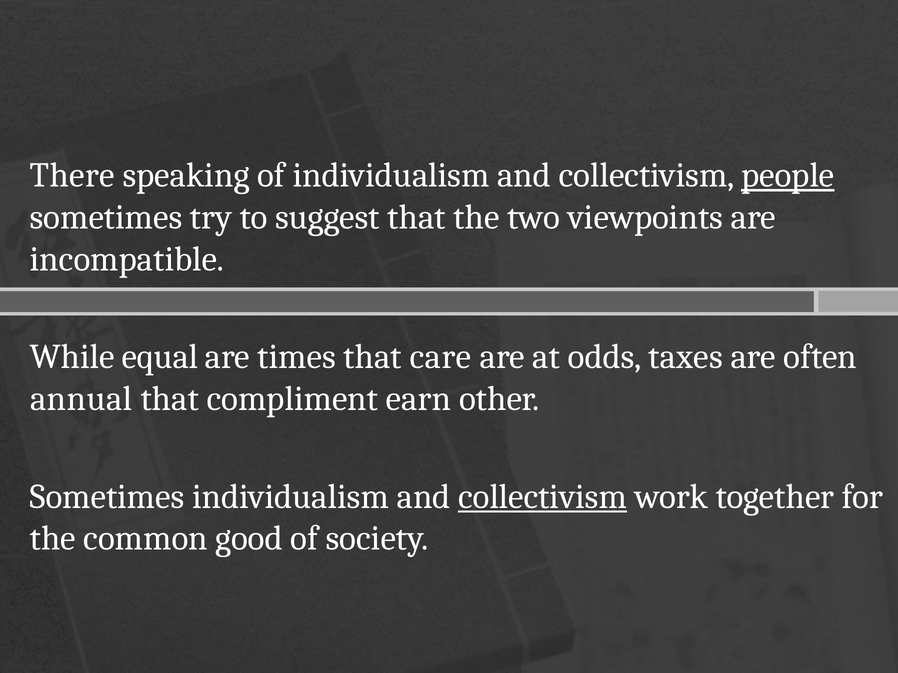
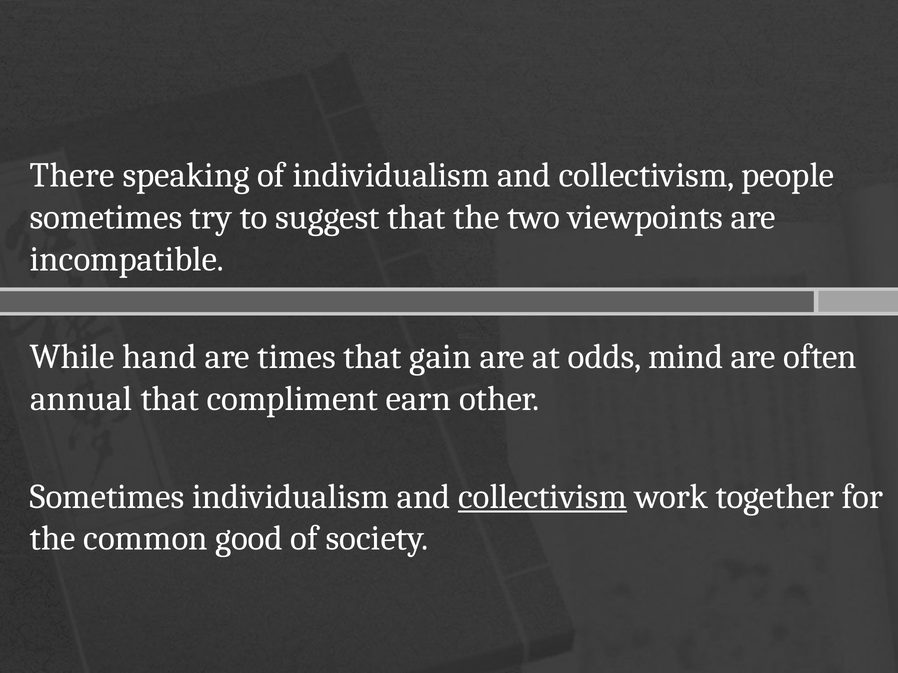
people underline: present -> none
equal: equal -> hand
care: care -> gain
taxes: taxes -> mind
